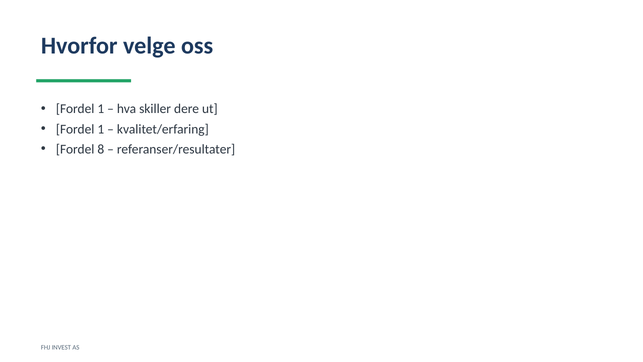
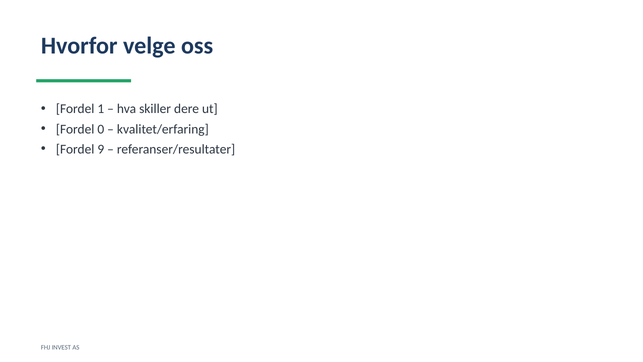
1 at (101, 129): 1 -> 0
8: 8 -> 9
